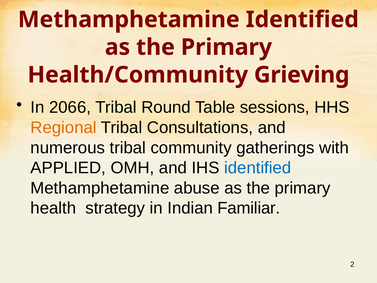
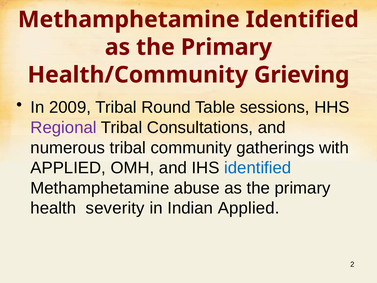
2066: 2066 -> 2009
Regional colour: orange -> purple
strategy: strategy -> severity
Indian Familiar: Familiar -> Applied
